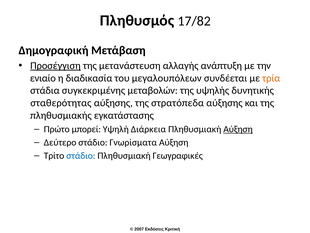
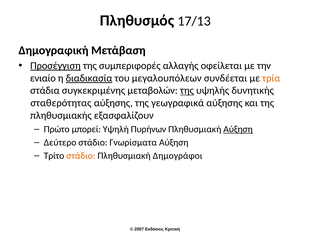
17/82: 17/82 -> 17/13
μετανάστευση: μετανάστευση -> συμπεριφορές
ανάπτυξη: ανάπτυξη -> οφείλεται
διαδικασία underline: none -> present
της at (187, 90) underline: none -> present
στρατόπεδα: στρατόπεδα -> γεωγραφικά
εγκατάστασης: εγκατάστασης -> εξασφαλίζουν
Διάρκεια: Διάρκεια -> Πυρήνων
στάδιο at (81, 155) colour: blue -> orange
Γεωγραφικές: Γεωγραφικές -> Δημογράφοι
